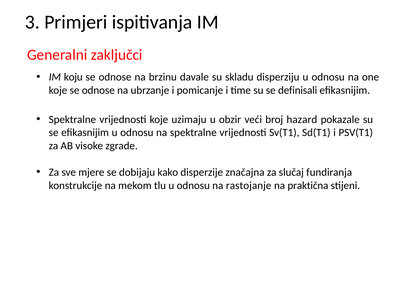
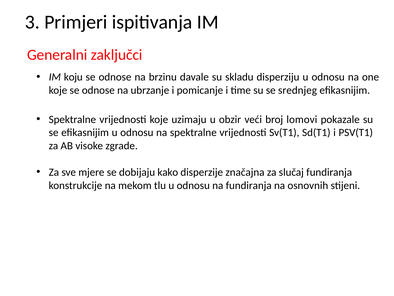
definisali: definisali -> srednjeg
hazard: hazard -> lomovi
na rastojanje: rastojanje -> fundiranja
praktična: praktična -> osnovnih
